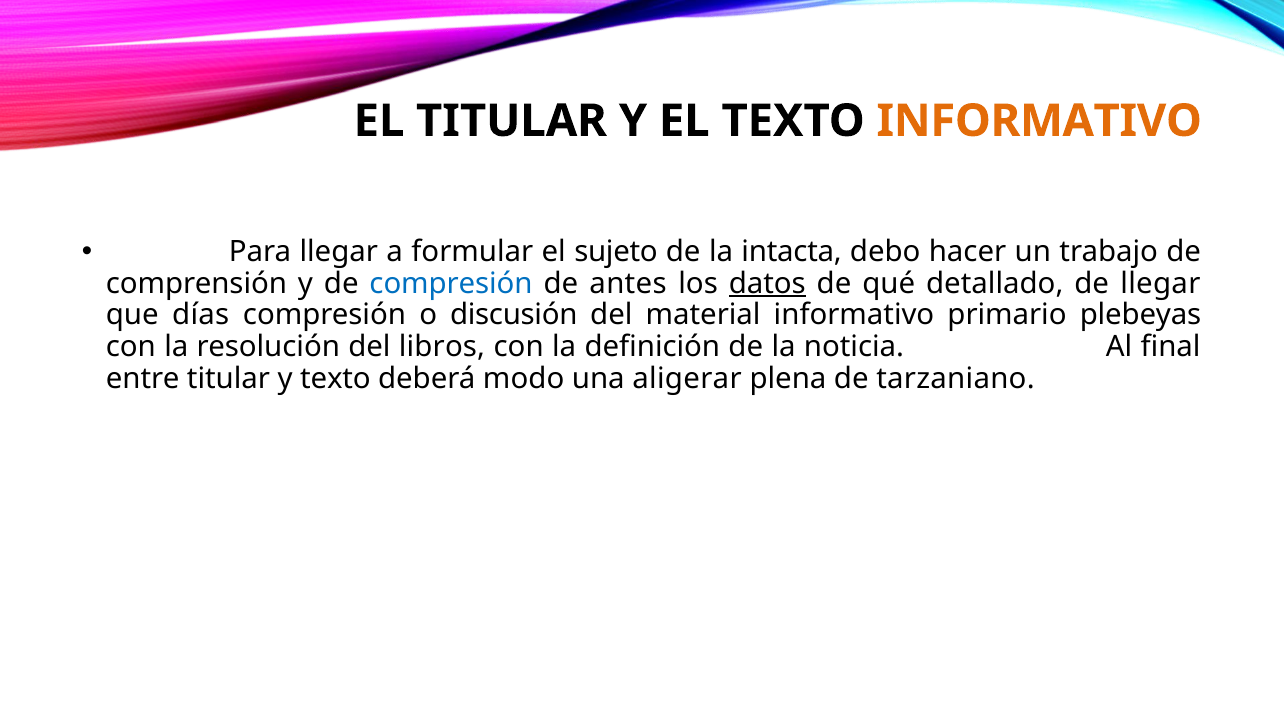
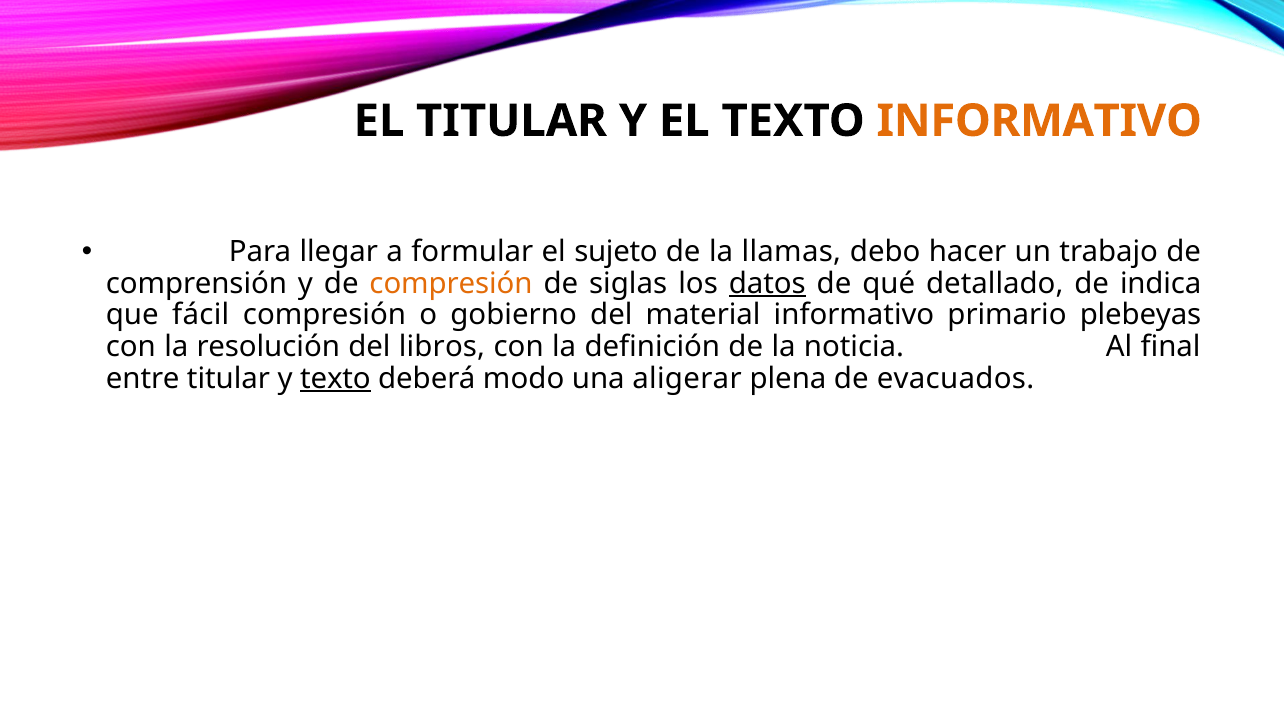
intacta: intacta -> llamas
compresión at (451, 283) colour: blue -> orange
antes: antes -> siglas
de llegar: llegar -> indica
días: días -> fácil
discusión: discusión -> gobierno
texto at (335, 379) underline: none -> present
tarzaniano: tarzaniano -> evacuados
